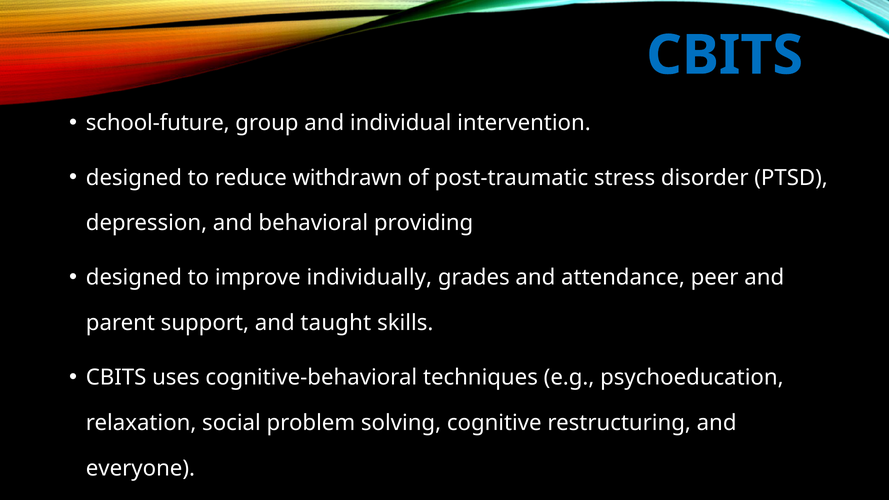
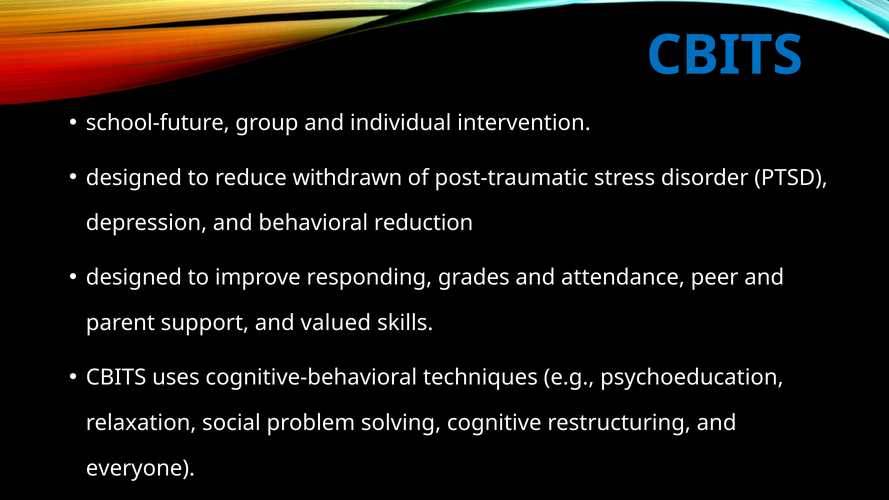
providing: providing -> reduction
individually: individually -> responding
taught: taught -> valued
